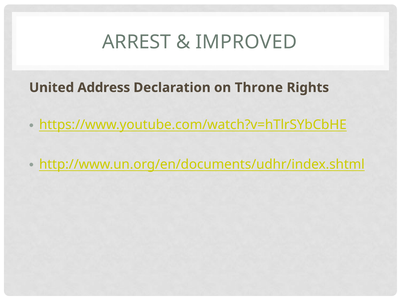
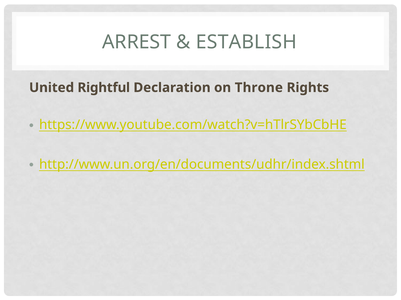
IMPROVED: IMPROVED -> ESTABLISH
Address: Address -> Rightful
